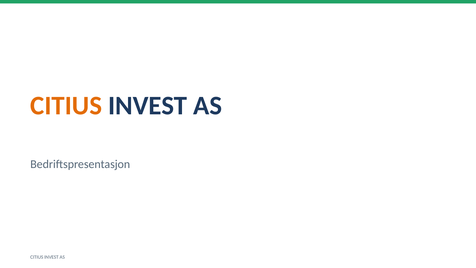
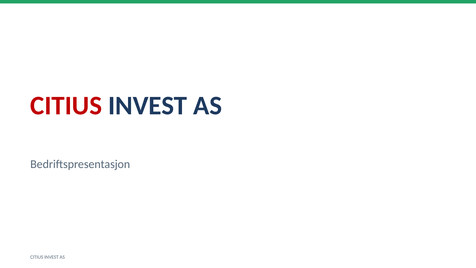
CITIUS at (66, 106) colour: orange -> red
